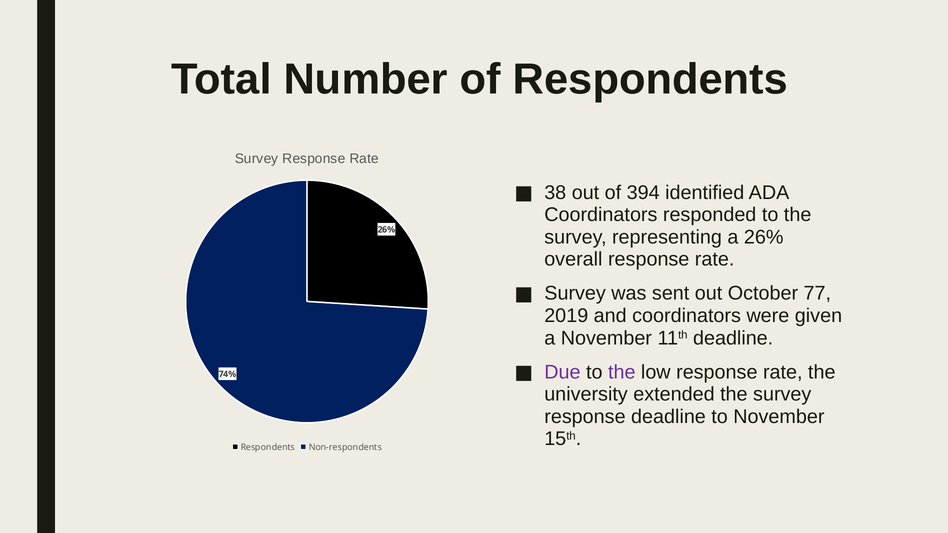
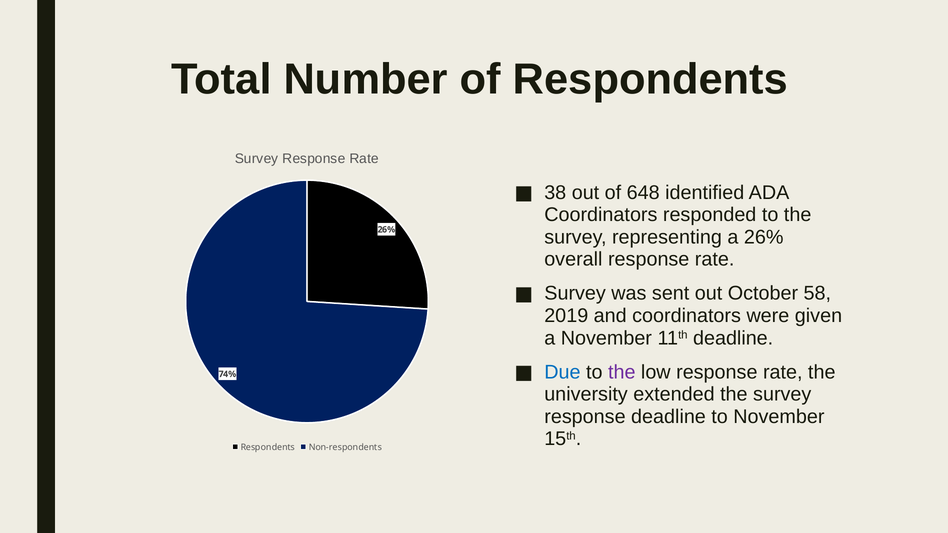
394: 394 -> 648
77: 77 -> 58
Due colour: purple -> blue
